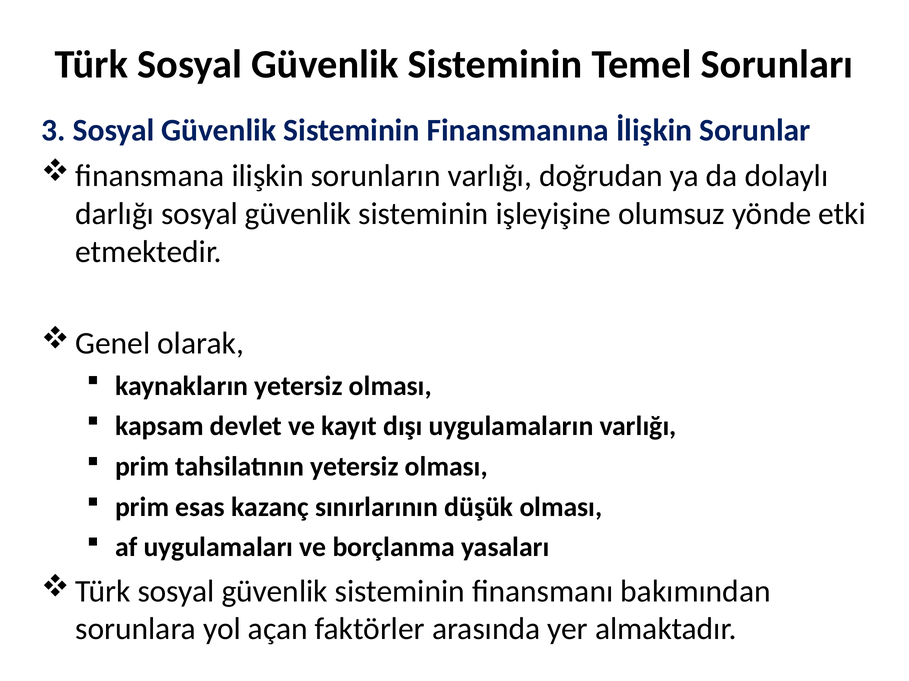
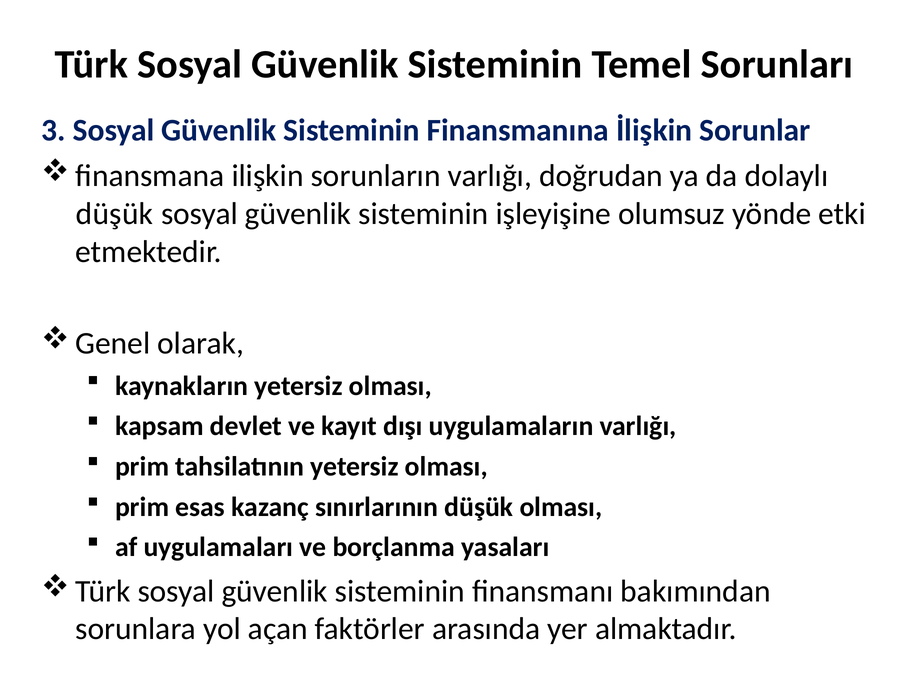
darlığı at (115, 214): darlığı -> düşük
